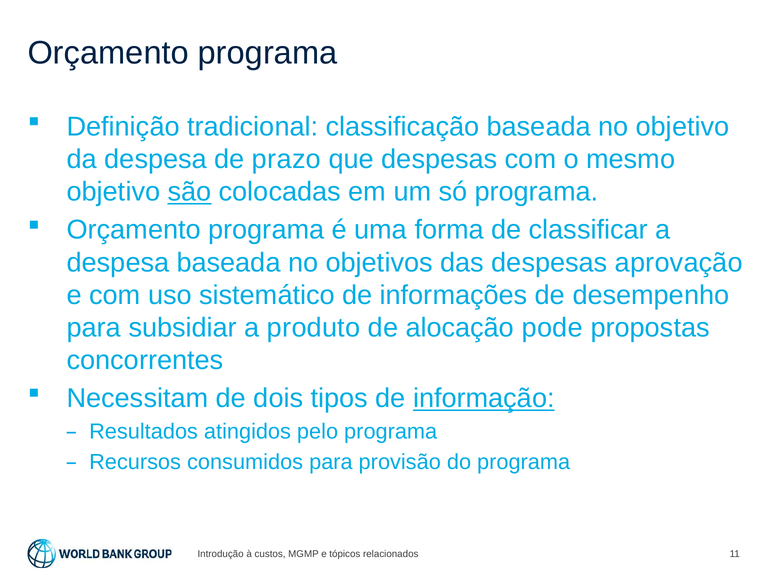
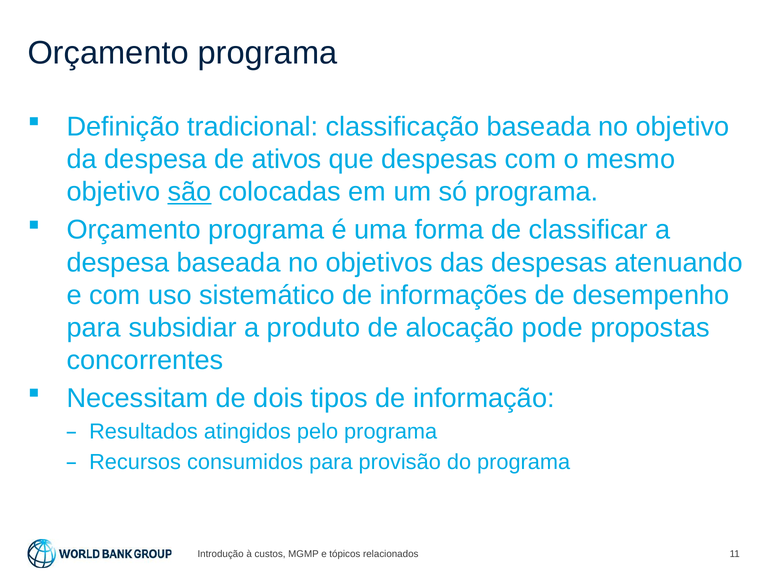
prazo: prazo -> ativos
aprovação: aprovação -> atenuando
informação underline: present -> none
